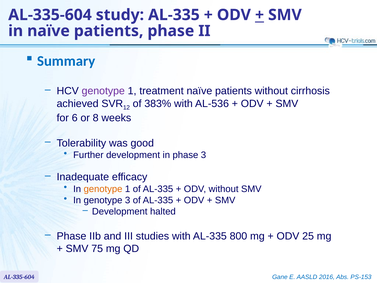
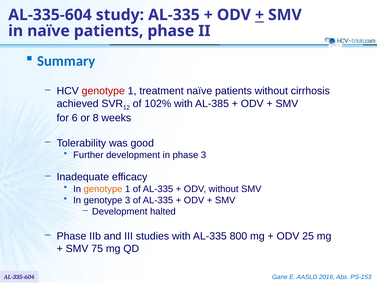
genotype at (103, 91) colour: purple -> red
383%: 383% -> 102%
AL-536: AL-536 -> AL-385
